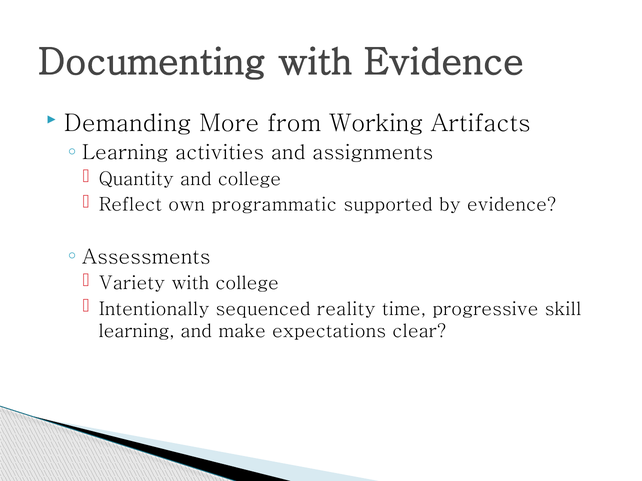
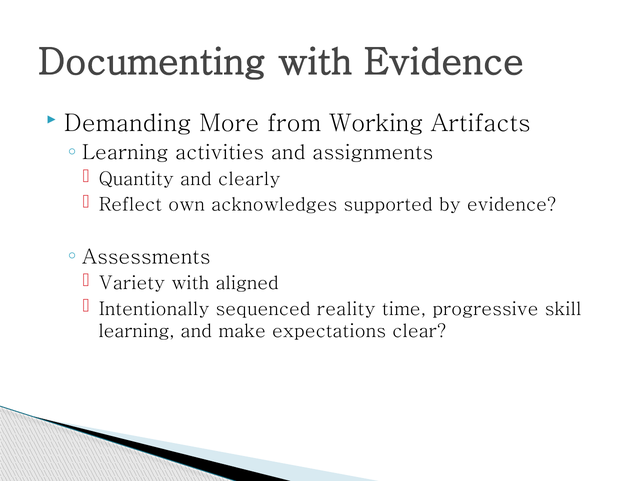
and college: college -> clearly
programmatic: programmatic -> acknowledges
with college: college -> aligned
